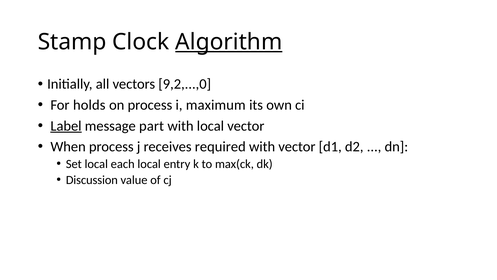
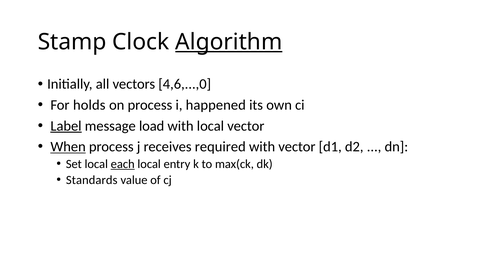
9,2,...,0: 9,2,...,0 -> 4,6,...,0
maximum: maximum -> happened
part: part -> load
When underline: none -> present
each underline: none -> present
Discussion: Discussion -> Standards
